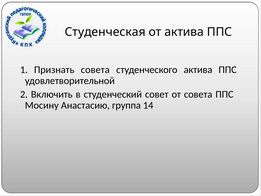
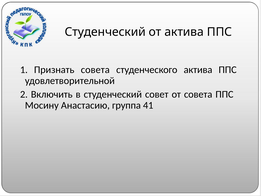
Студенческая at (105, 32): Студенческая -> Студенческий
14: 14 -> 41
